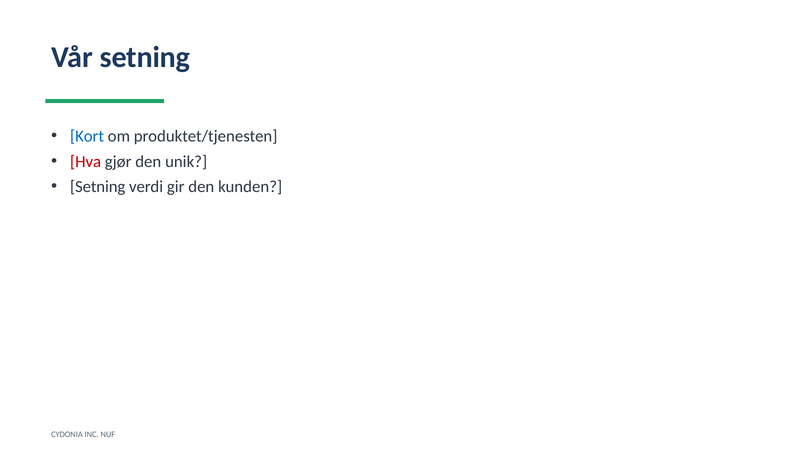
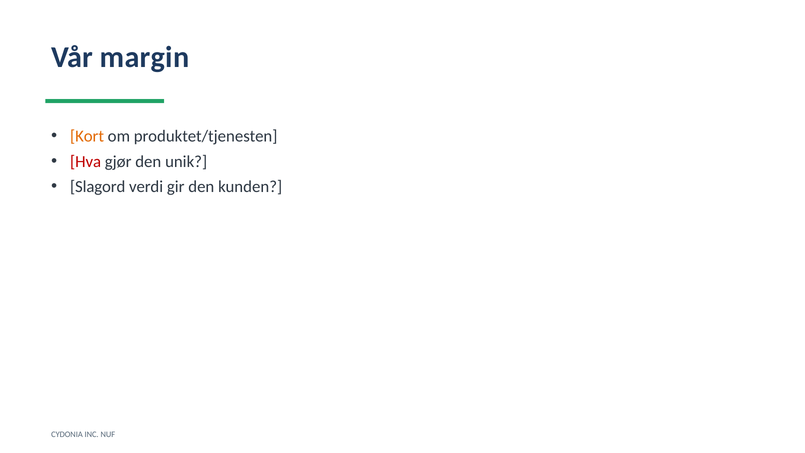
Vår setning: setning -> margin
Kort colour: blue -> orange
Setning at (98, 187): Setning -> Slagord
